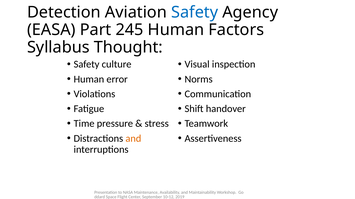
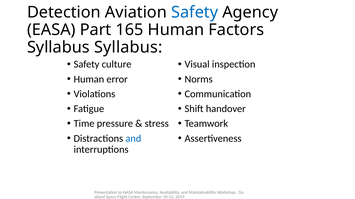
245: 245 -> 165
Syllabus Thought: Thought -> Syllabus
and at (133, 139) colour: orange -> blue
